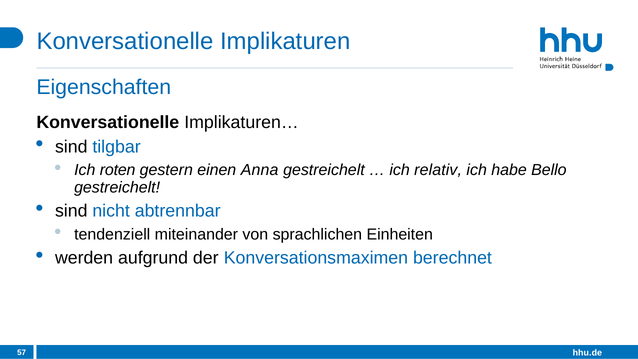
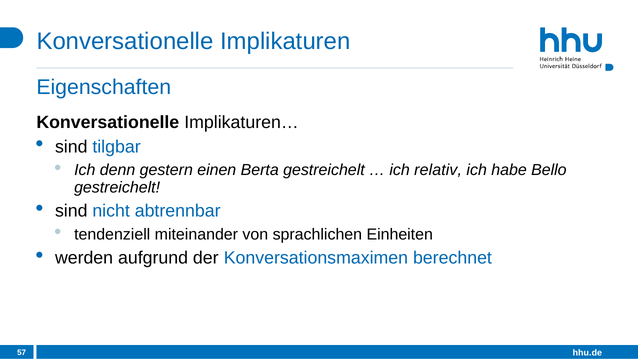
roten: roten -> denn
Anna: Anna -> Berta
